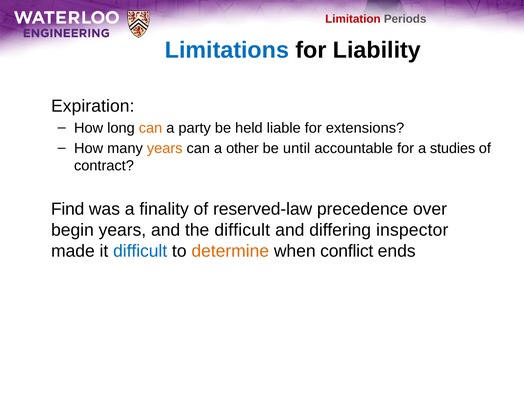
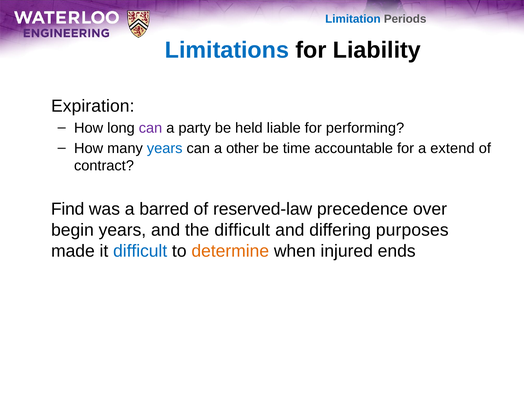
Limitation colour: red -> blue
can at (150, 128) colour: orange -> purple
extensions: extensions -> performing
years at (165, 148) colour: orange -> blue
until: until -> time
studies: studies -> extend
finality: finality -> barred
inspector: inspector -> purposes
conflict: conflict -> injured
